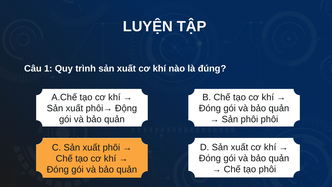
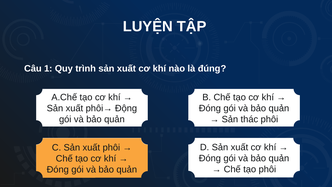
Sản phôi: phôi -> thác
